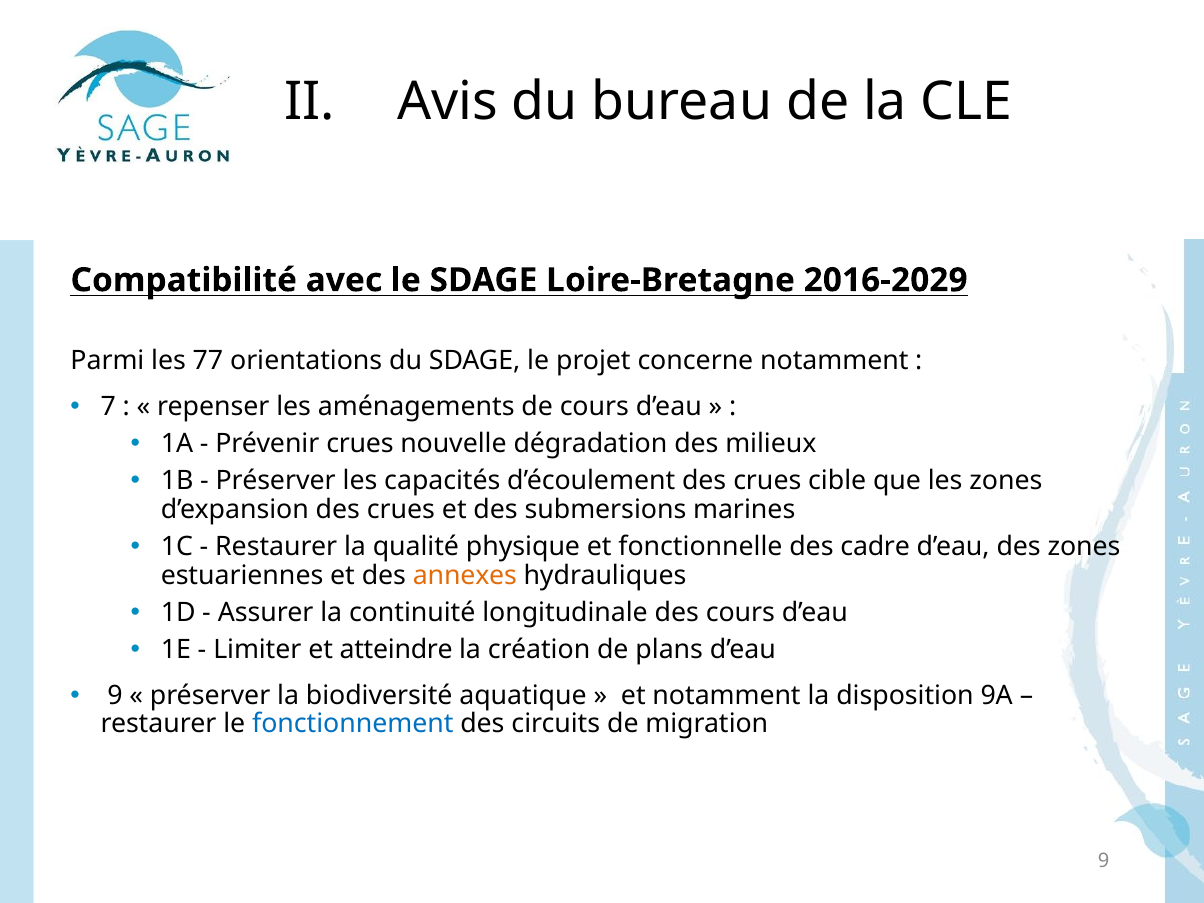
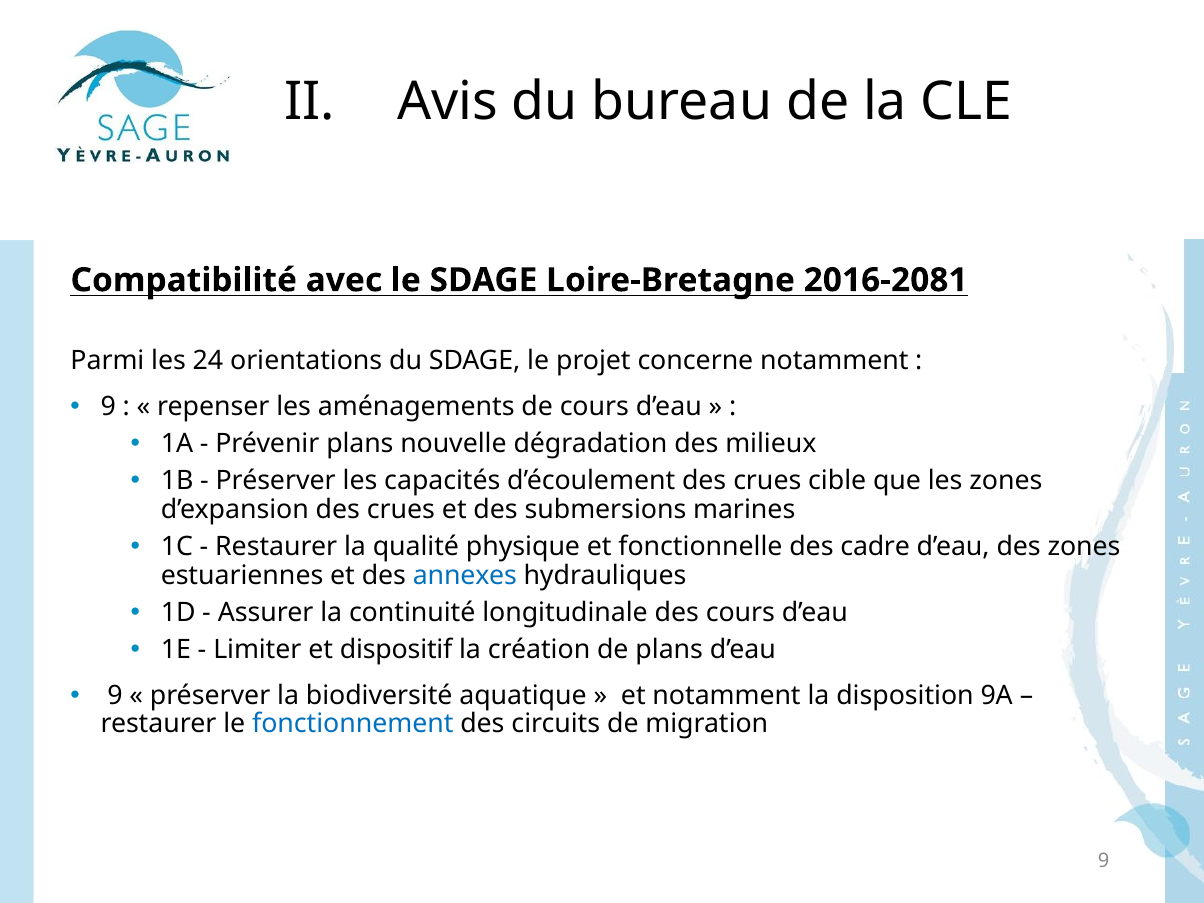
2016-2029: 2016-2029 -> 2016-2081
77: 77 -> 24
7 at (108, 406): 7 -> 9
Prévenir crues: crues -> plans
annexes colour: orange -> blue
atteindre: atteindre -> dispositif
